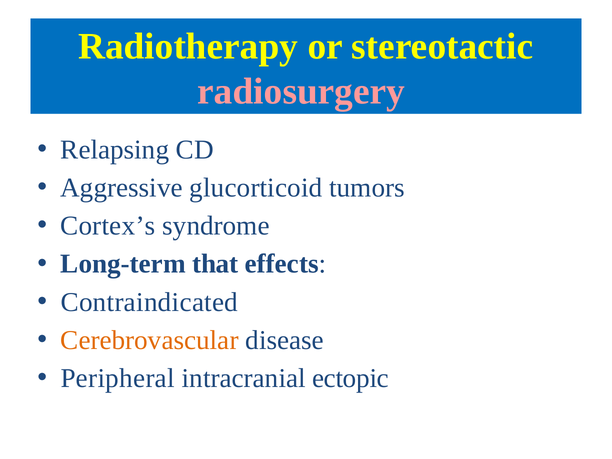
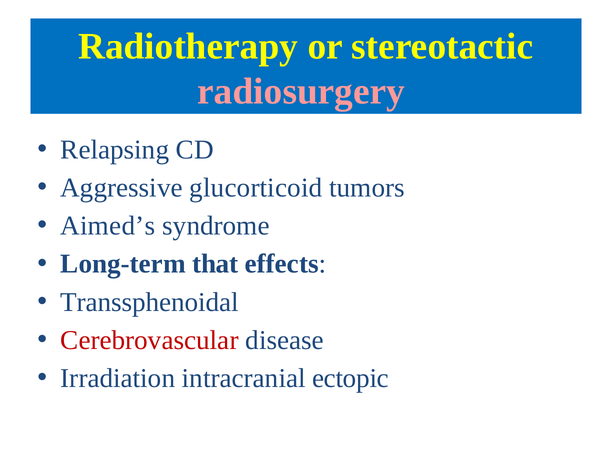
Cortex’s: Cortex’s -> Aimed’s
Contraindicated: Contraindicated -> Transsphenoidal
Cerebrovascular colour: orange -> red
Peripheral: Peripheral -> Irradiation
